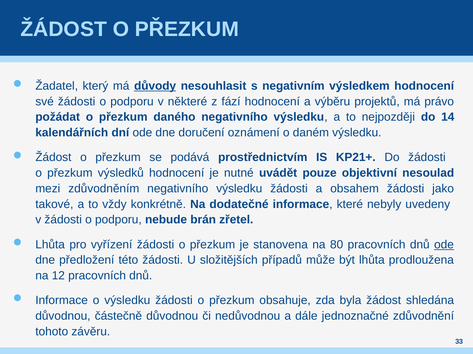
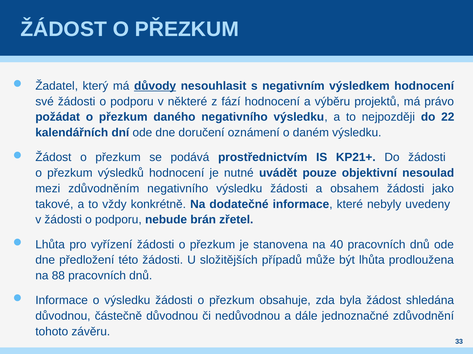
14: 14 -> 22
80: 80 -> 40
ode at (444, 245) underline: present -> none
12: 12 -> 88
